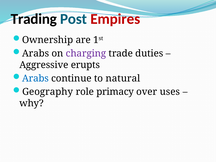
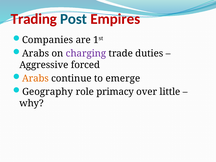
Trading colour: black -> red
Ownership: Ownership -> Companies
erupts: erupts -> forced
Arabs at (35, 78) colour: blue -> orange
natural: natural -> emerge
uses: uses -> little
